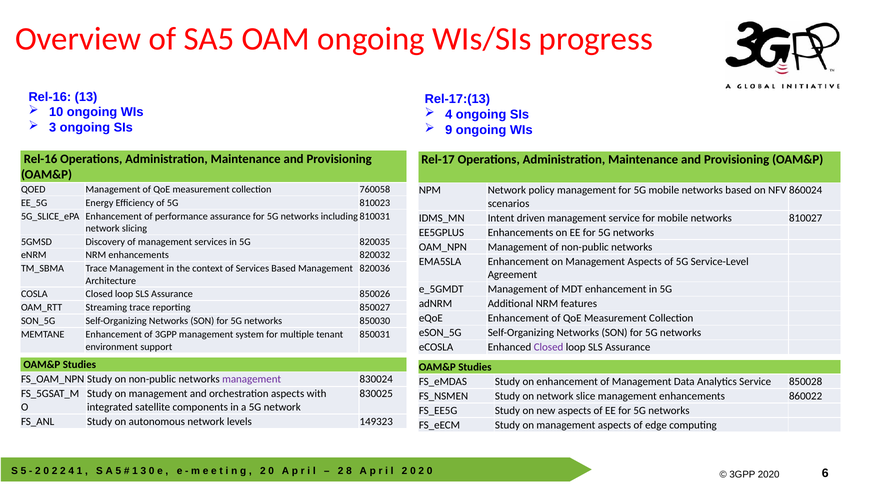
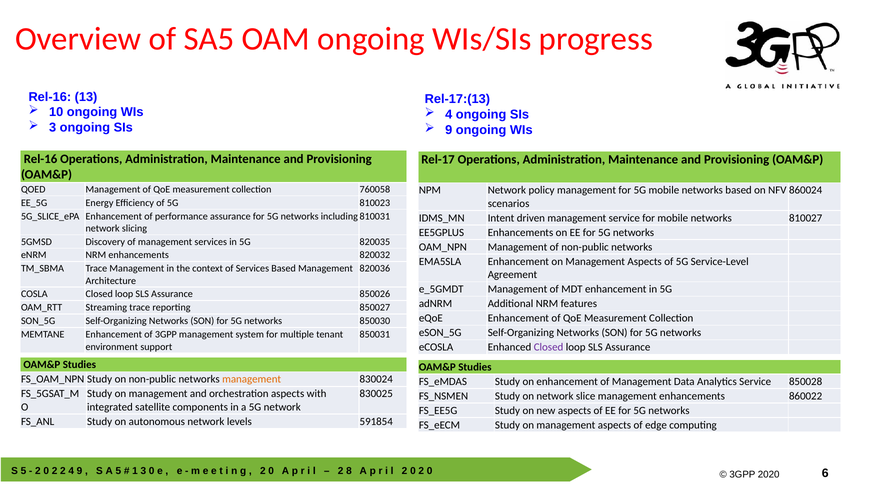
management at (252, 379) colour: purple -> orange
149323: 149323 -> 591854
4 1: 1 -> 9
